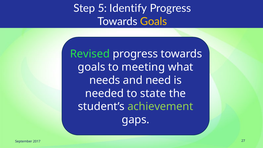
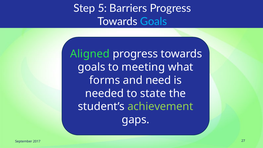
Identify: Identify -> Barriers
Goals at (154, 21) colour: yellow -> light blue
Revised: Revised -> Aligned
needs: needs -> forms
